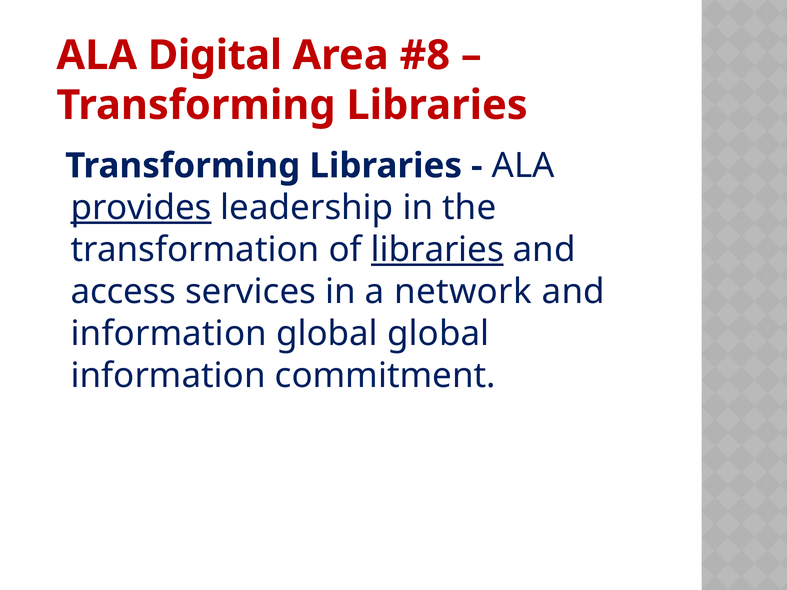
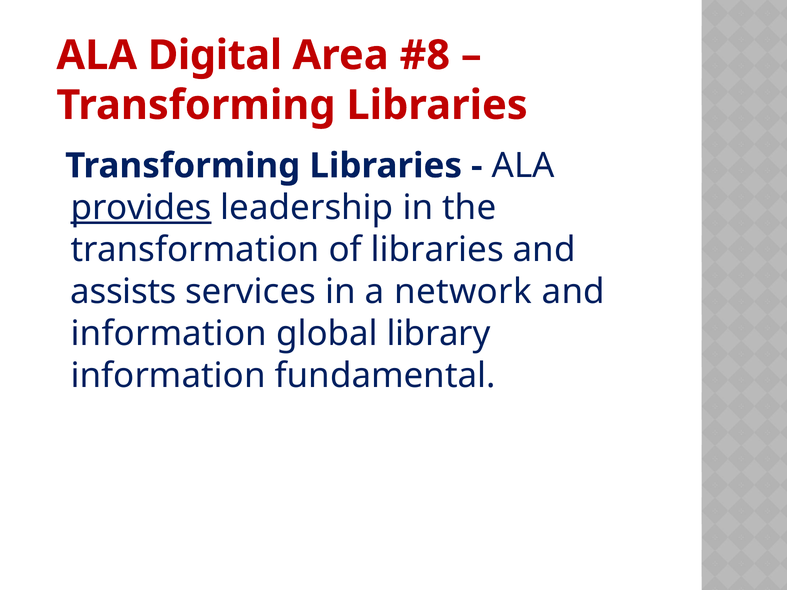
libraries at (437, 250) underline: present -> none
access: access -> assists
global global: global -> library
commitment: commitment -> fundamental
